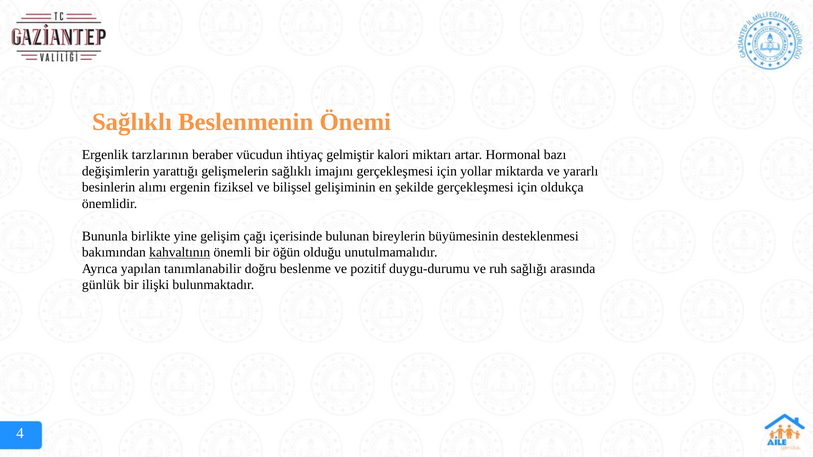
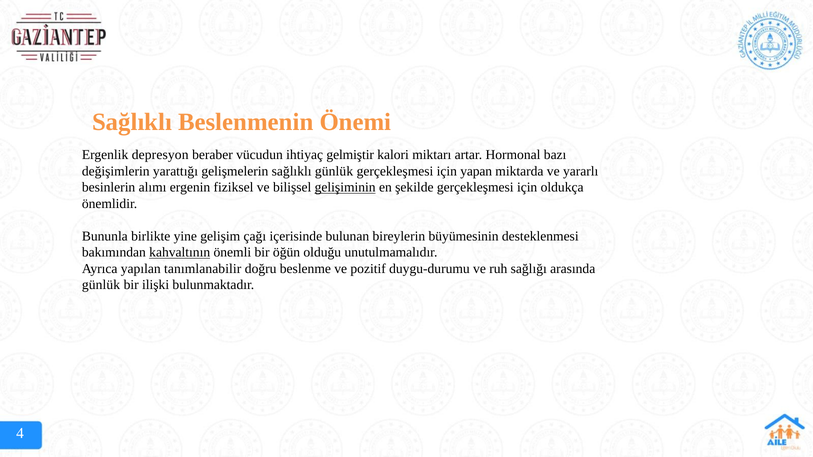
tarzlarının: tarzlarının -> depresyon
sağlıklı imajını: imajını -> günlük
yollar: yollar -> yapan
gelişiminin underline: none -> present
